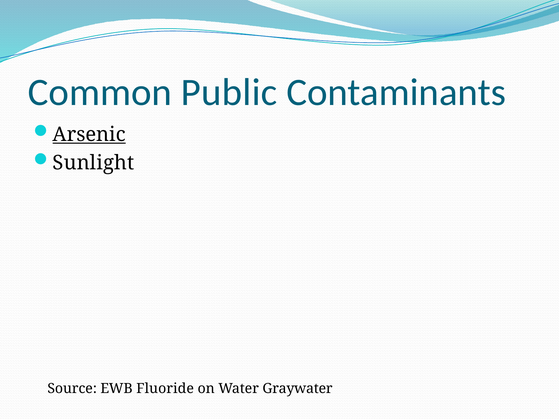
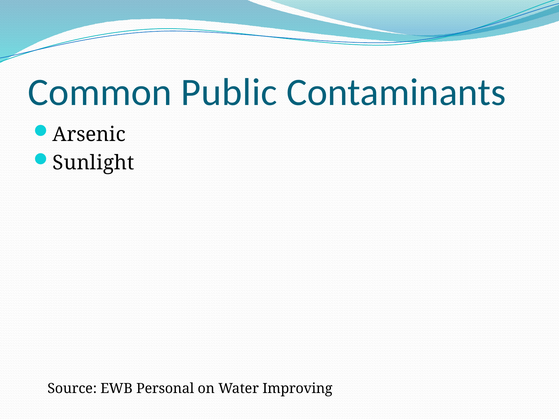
Arsenic underline: present -> none
Fluoride: Fluoride -> Personal
Graywater: Graywater -> Improving
